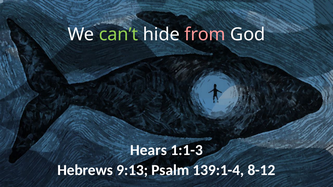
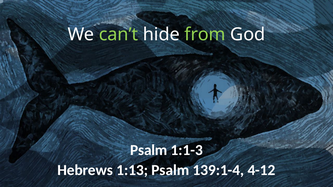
from colour: pink -> light green
Hears at (149, 150): Hears -> Psalm
9:13: 9:13 -> 1:13
8-12: 8-12 -> 4-12
